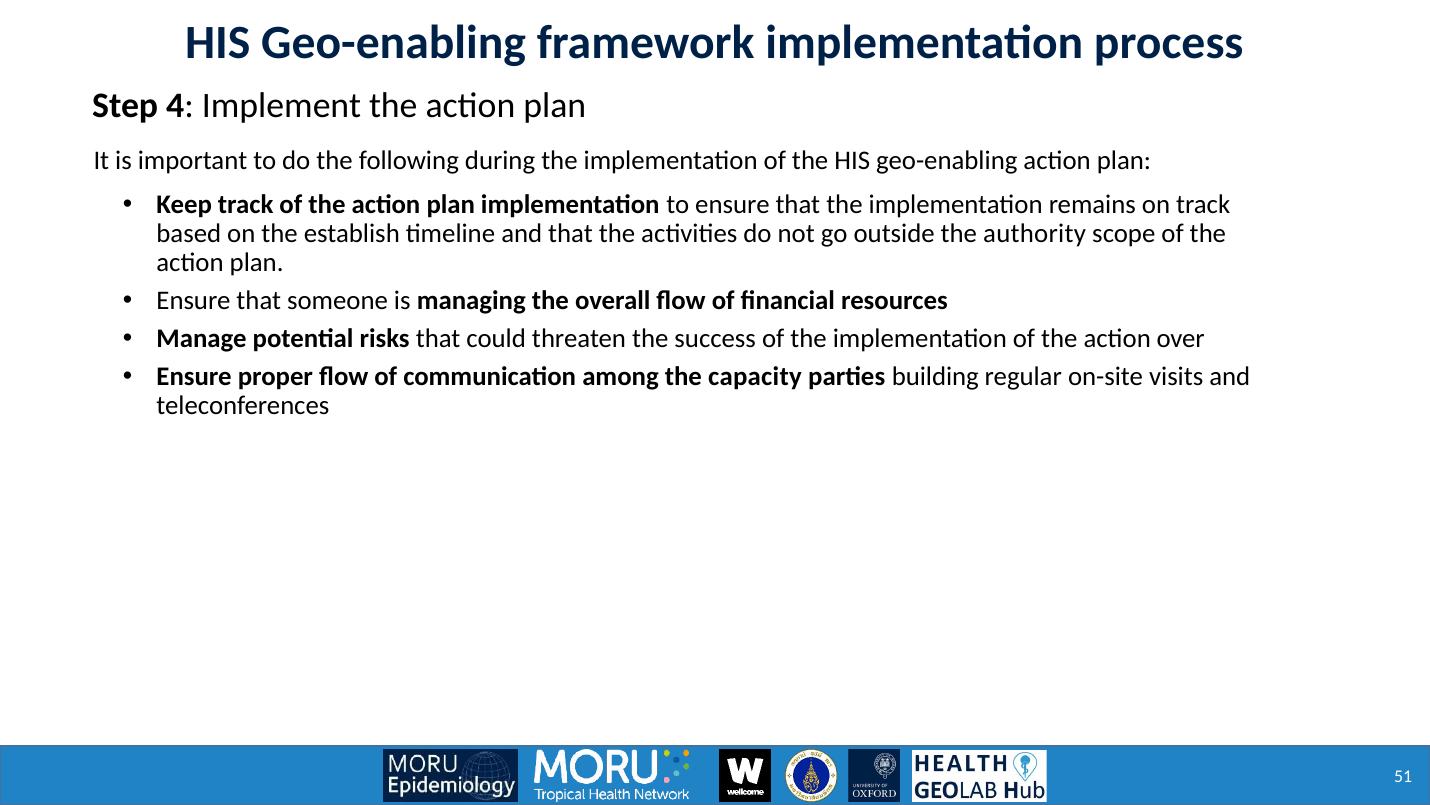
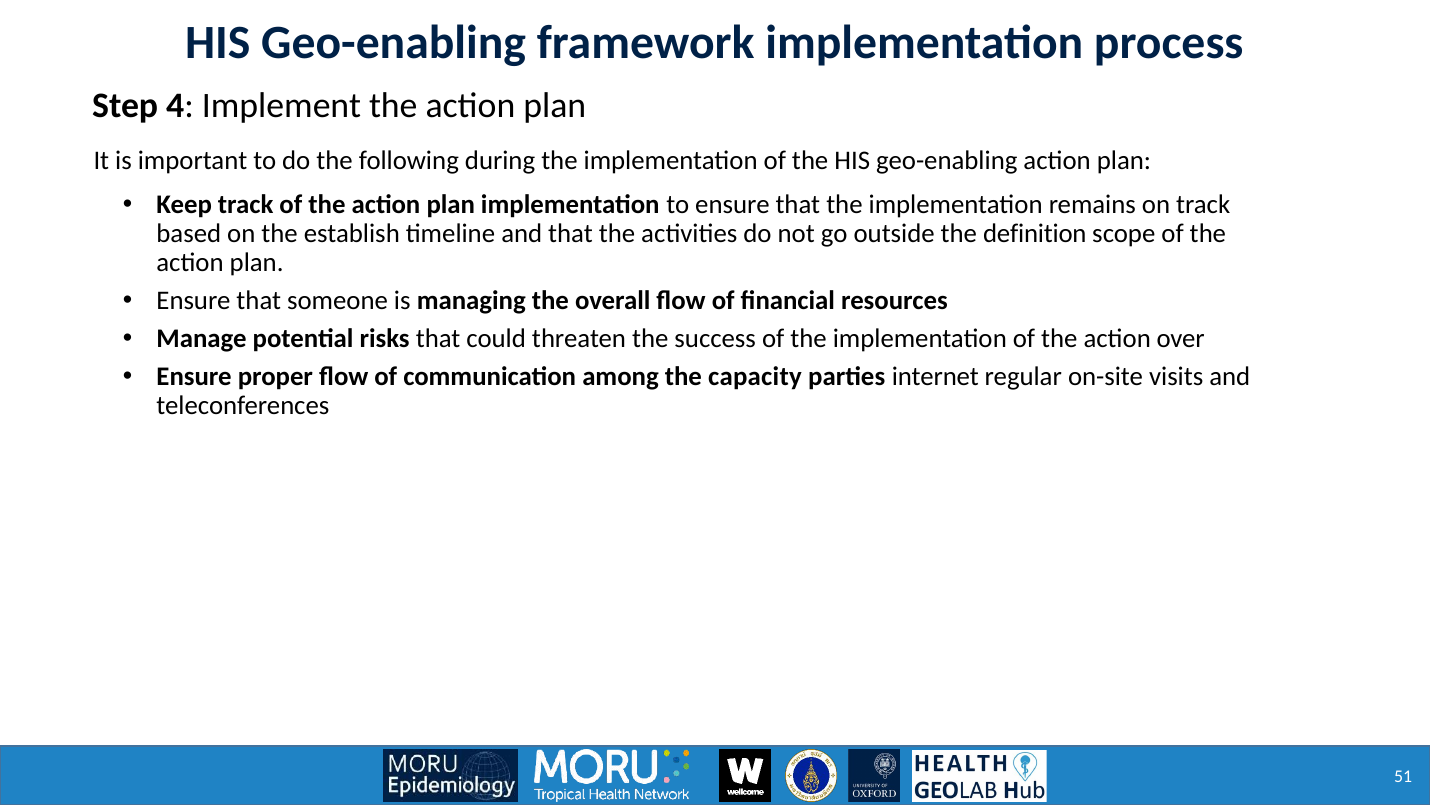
authority: authority -> definition
building: building -> internet
